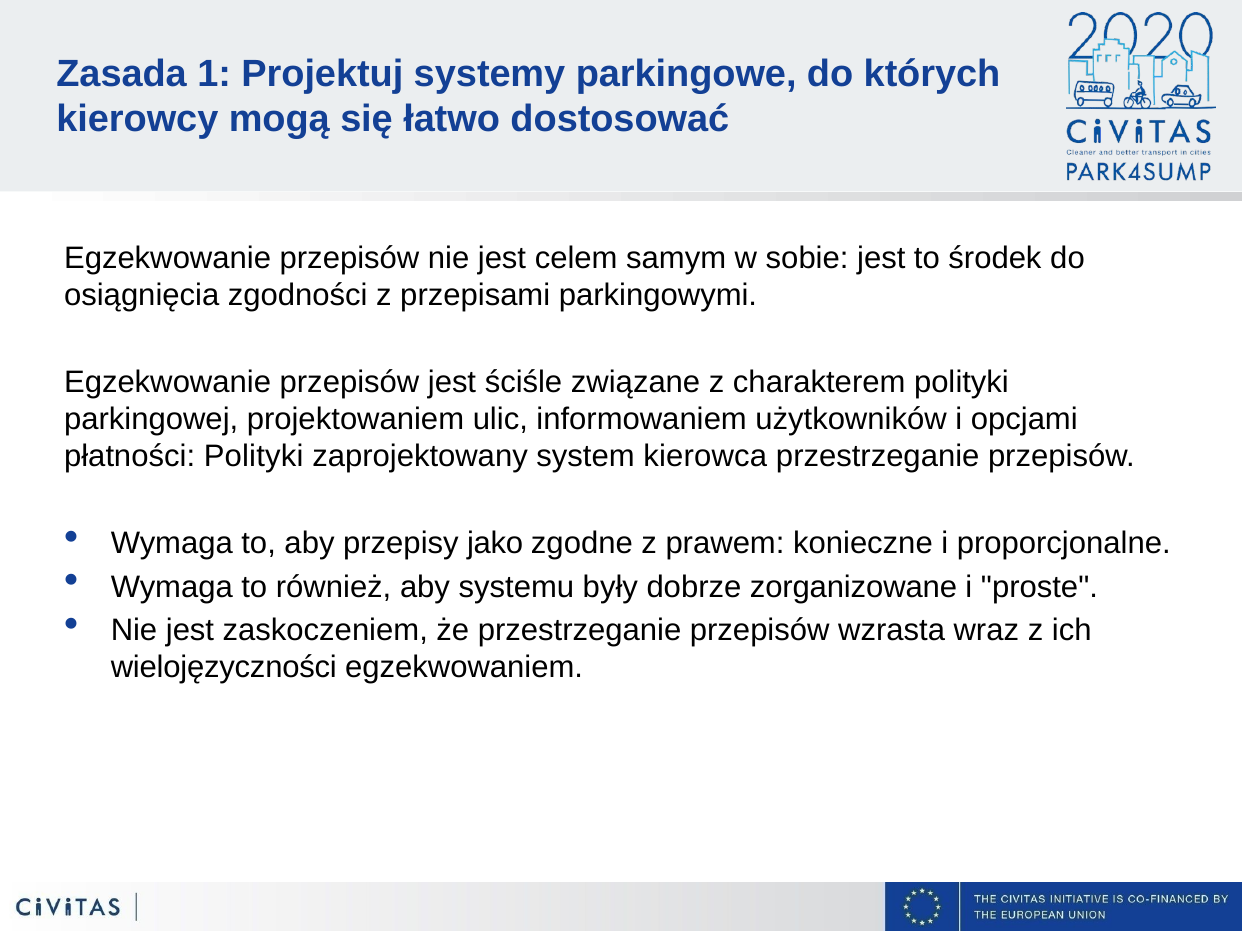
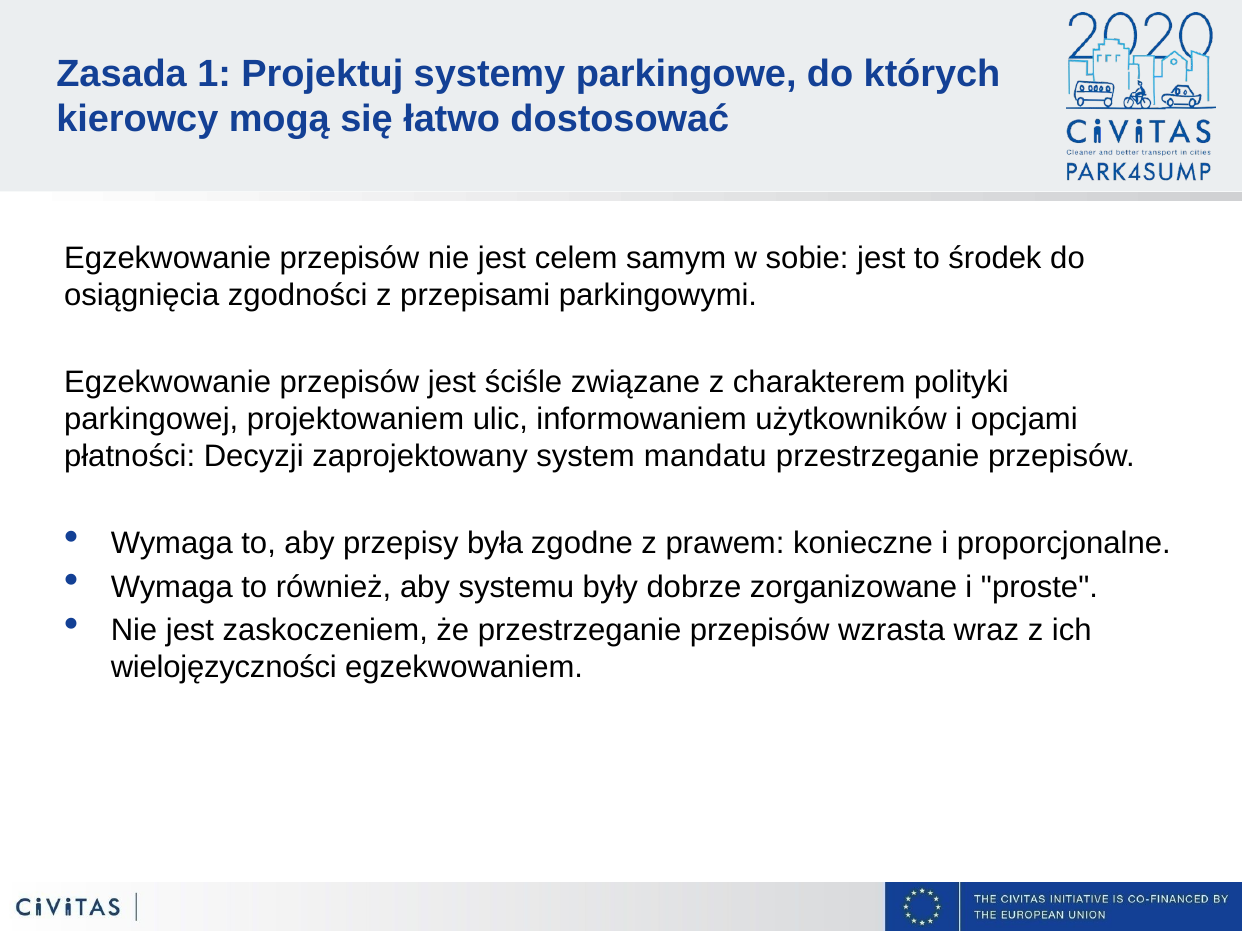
płatności Polityki: Polityki -> Decyzji
kierowca: kierowca -> mandatu
jako: jako -> była
